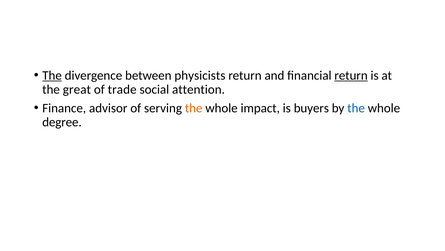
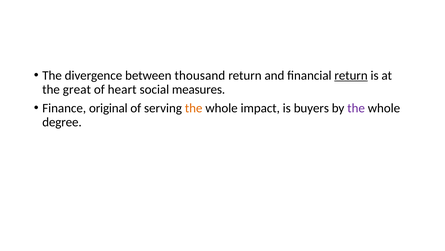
The at (52, 75) underline: present -> none
physicists: physicists -> thousand
trade: trade -> heart
attention: attention -> measures
advisor: advisor -> original
the at (356, 108) colour: blue -> purple
